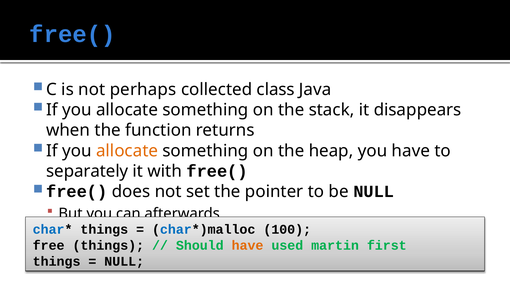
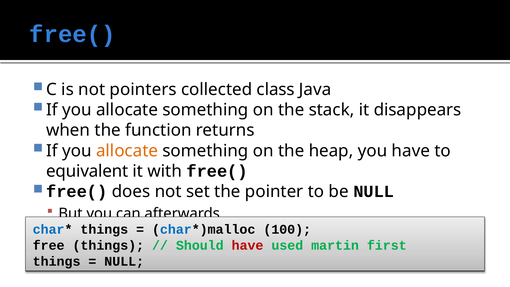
perhaps: perhaps -> pointers
separately: separately -> equivalent
have at (248, 245) colour: orange -> red
